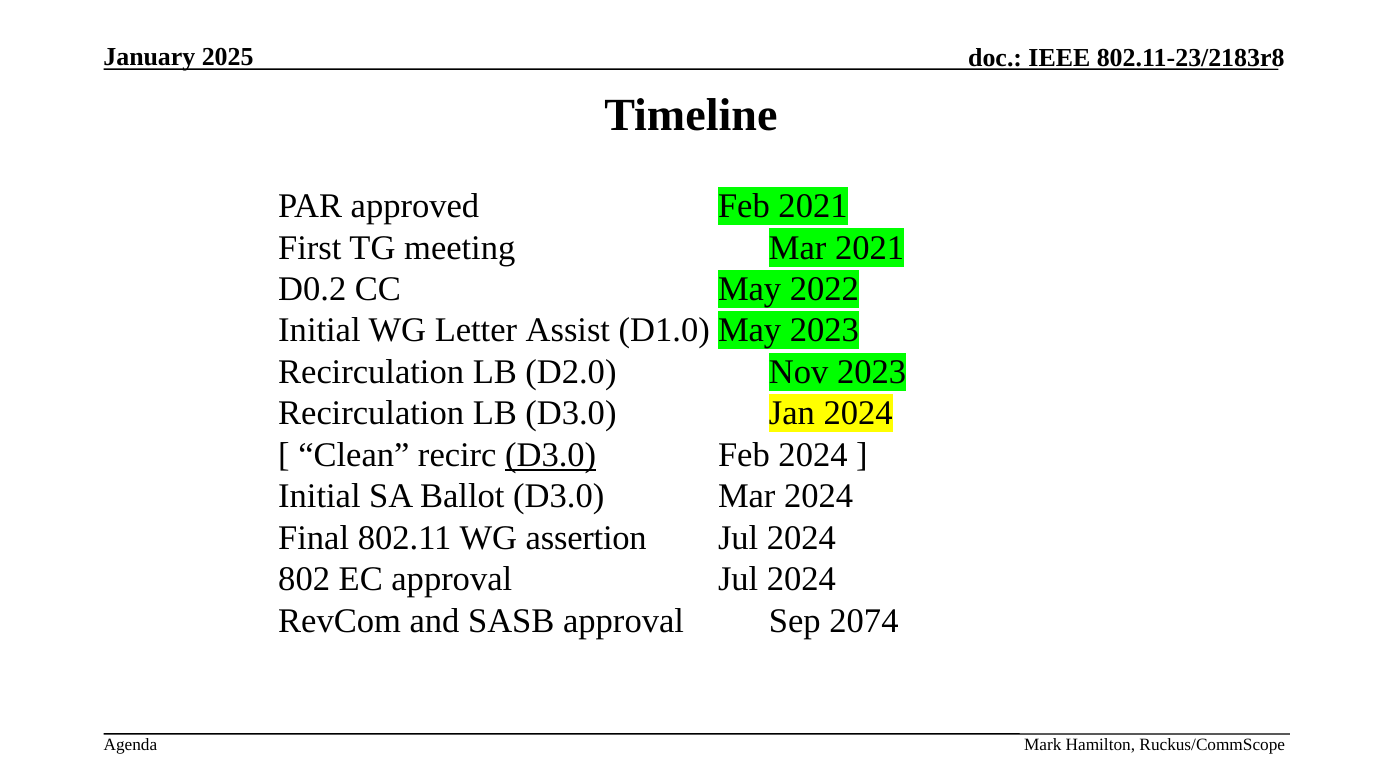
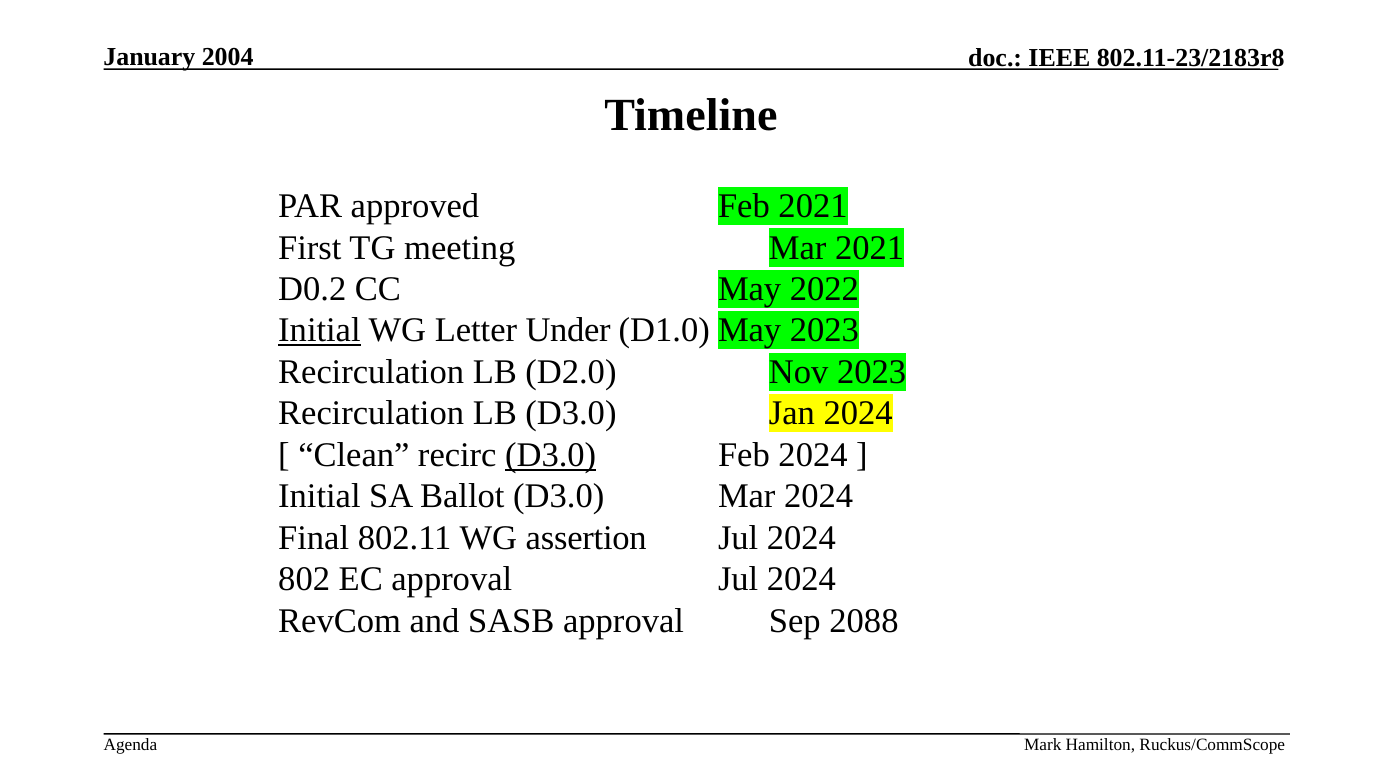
2025: 2025 -> 2004
Initial at (319, 331) underline: none -> present
Assist: Assist -> Under
2074: 2074 -> 2088
